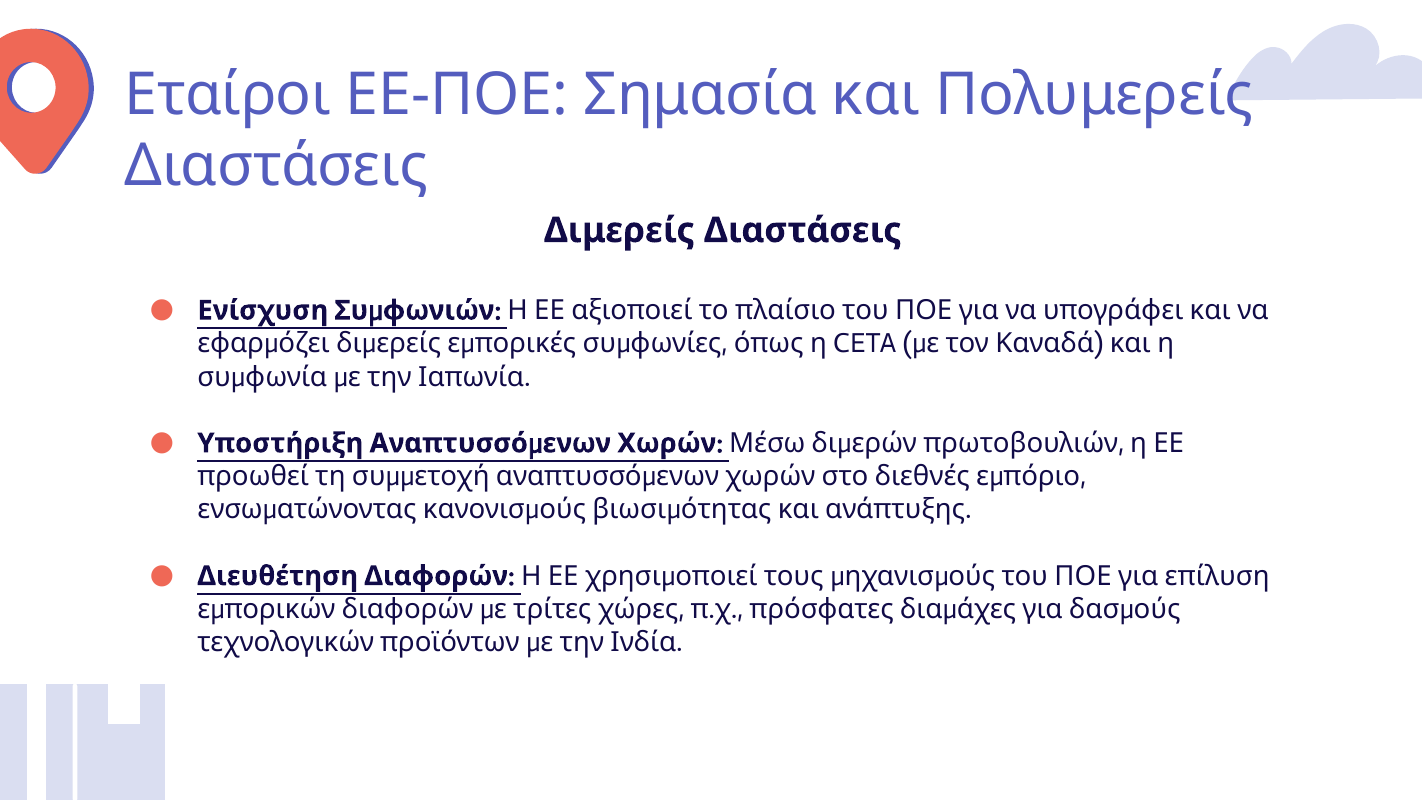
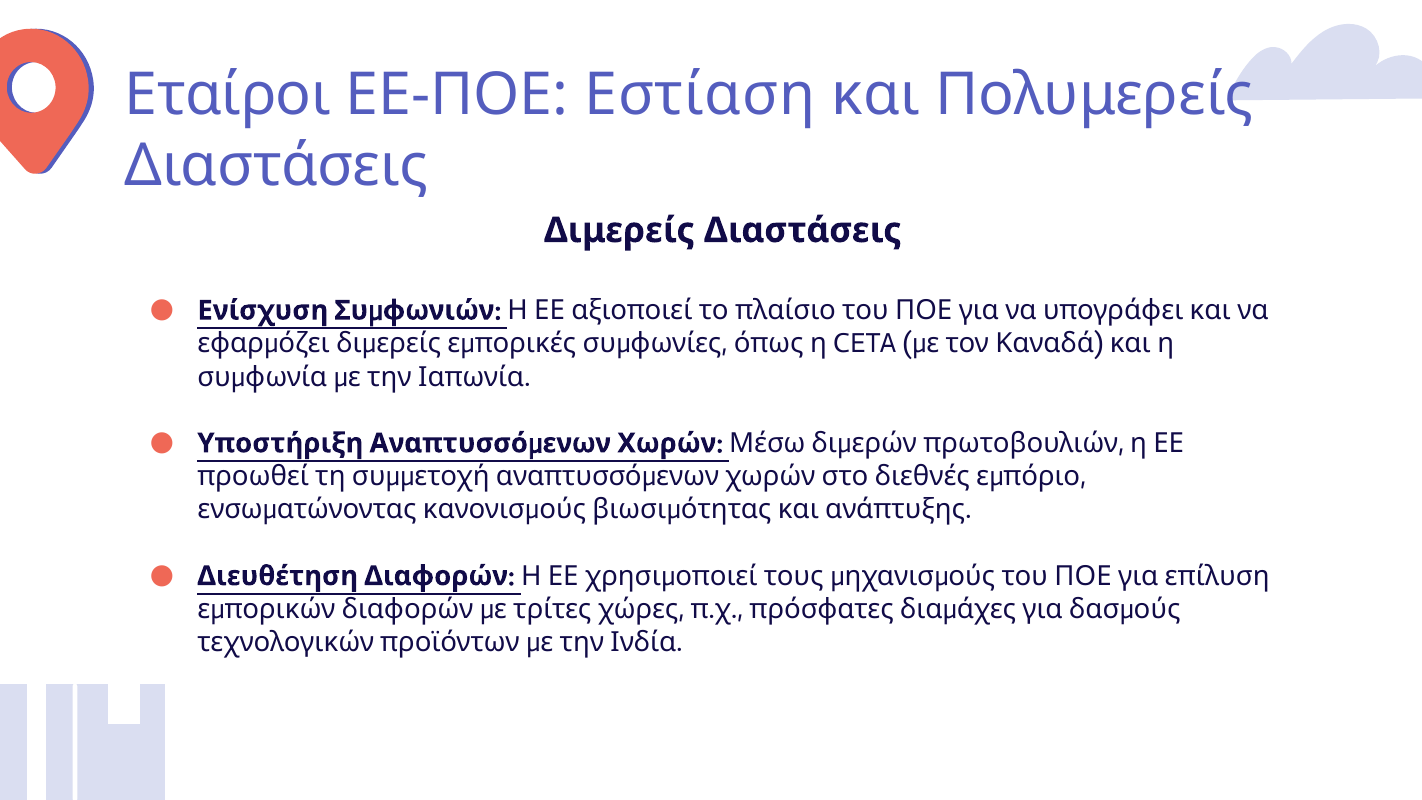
Σημασία: Σημασία -> Εστίαση
